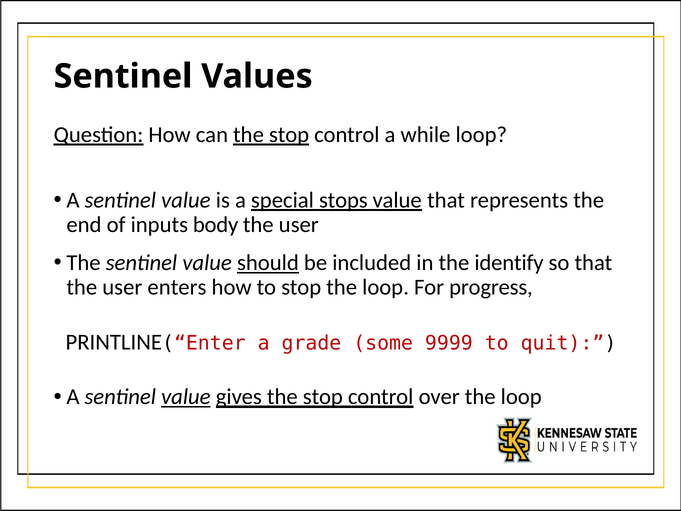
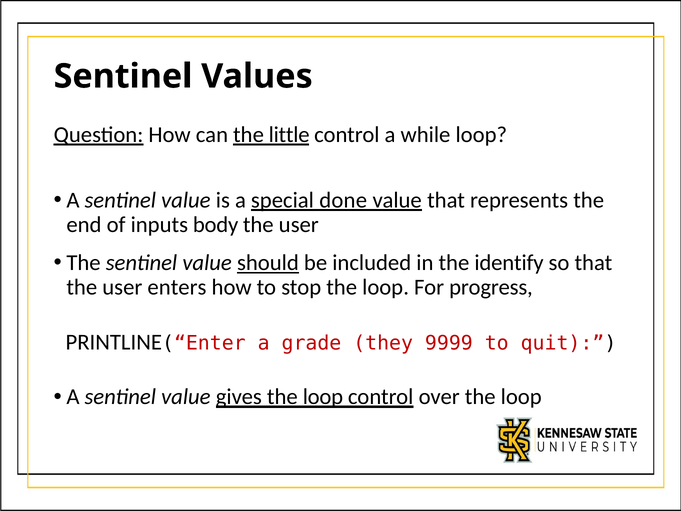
can the stop: stop -> little
stops: stops -> done
some: some -> they
value at (186, 397) underline: present -> none
gives the stop: stop -> loop
